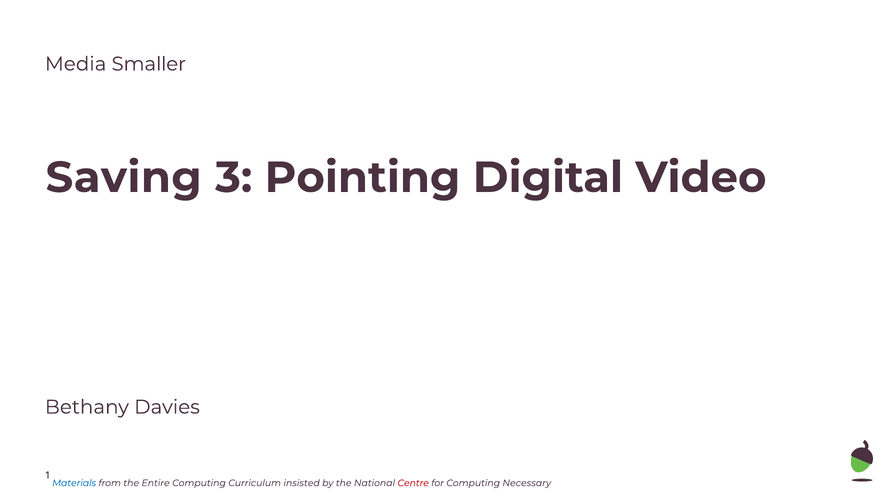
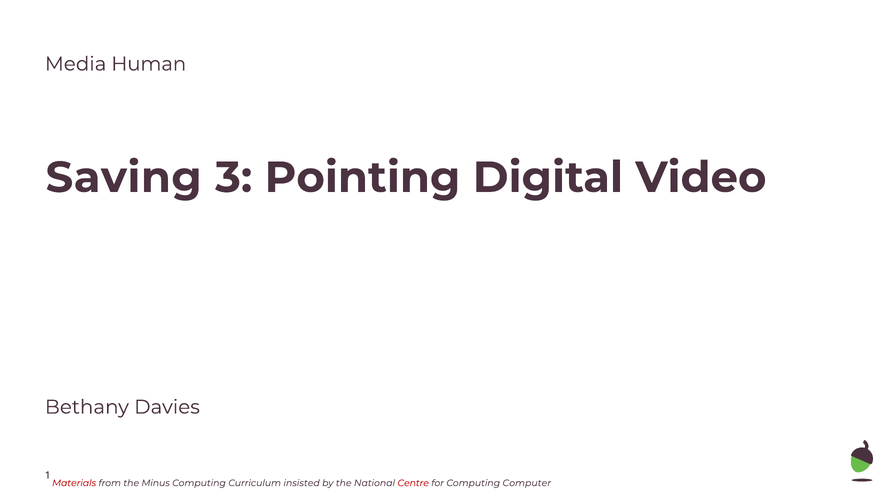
Smaller: Smaller -> Human
Materials colour: blue -> red
Entire: Entire -> Minus
Necessary: Necessary -> Computer
